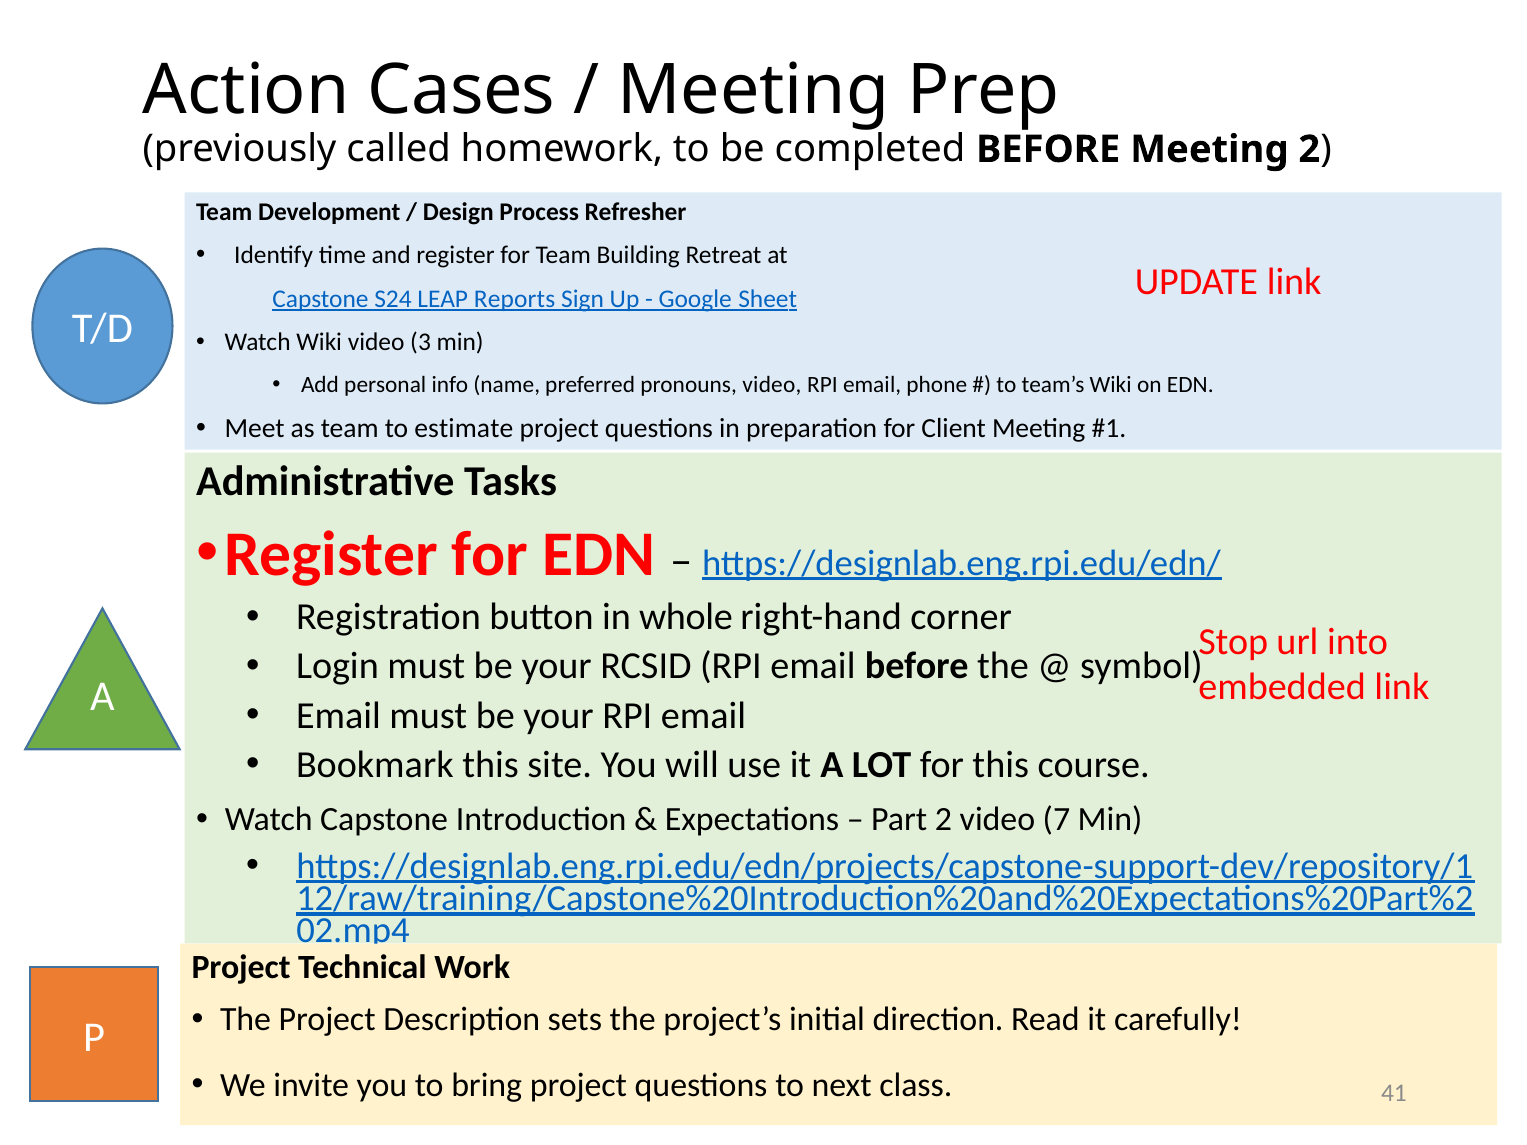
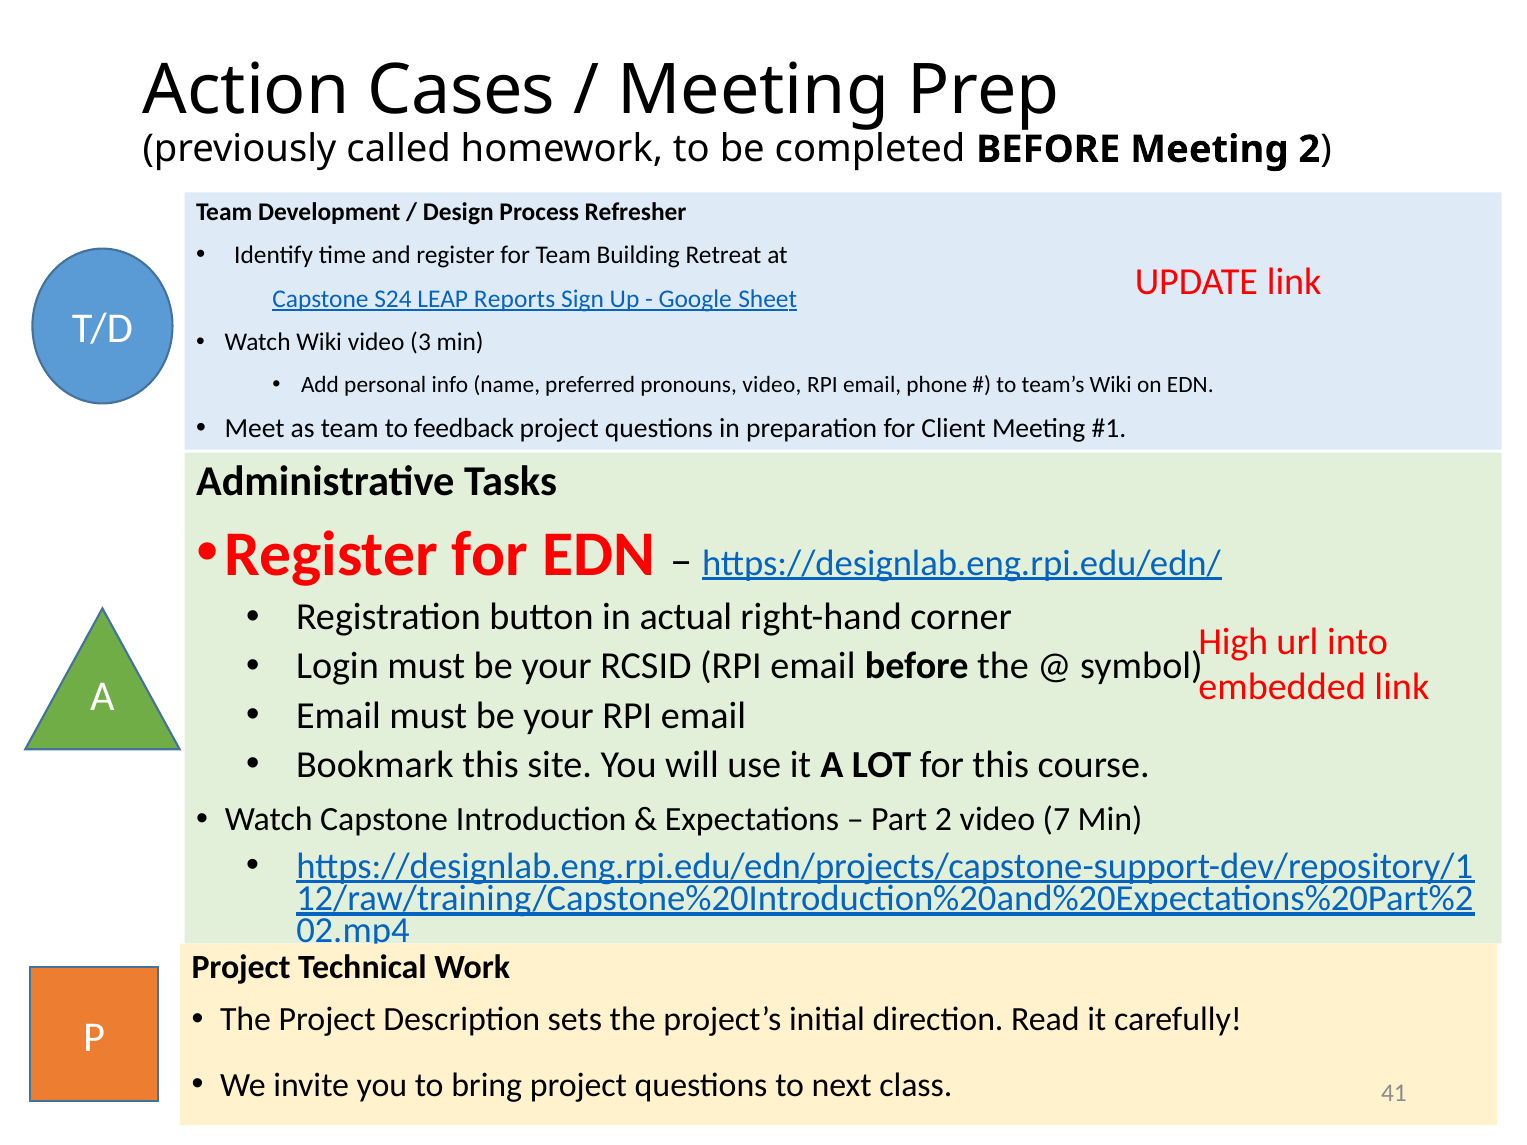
estimate: estimate -> feedback
whole: whole -> actual
Stop: Stop -> High
